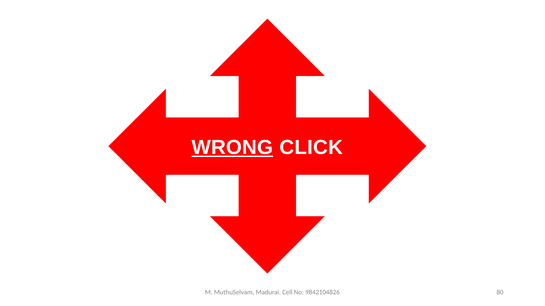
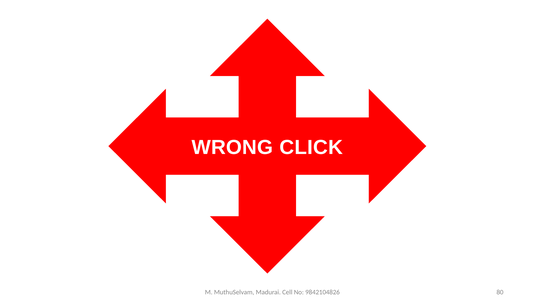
WRONG underline: present -> none
